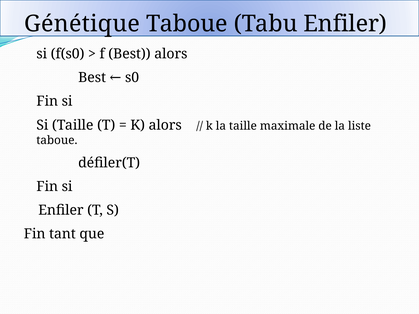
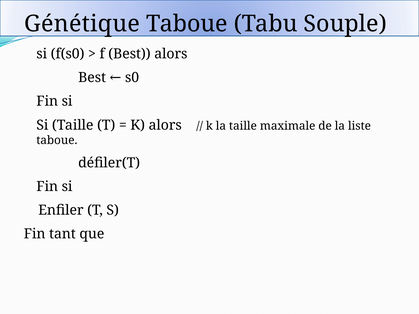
Tabu Enfiler: Enfiler -> Souple
